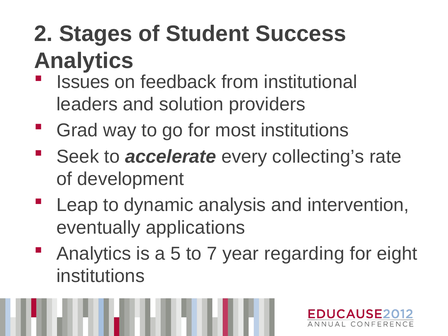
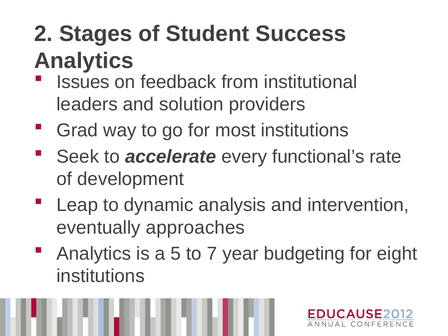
collecting’s: collecting’s -> functional’s
applications: applications -> approaches
regarding: regarding -> budgeting
